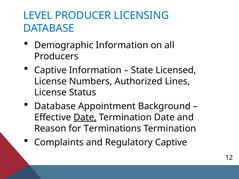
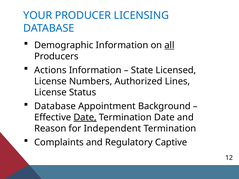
LEVEL: LEVEL -> YOUR
all underline: none -> present
Captive at (50, 70): Captive -> Actions
Terminations: Terminations -> Independent
